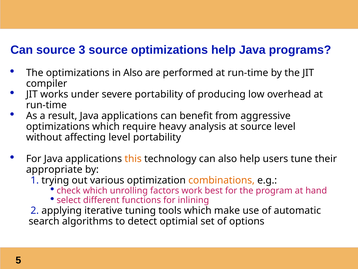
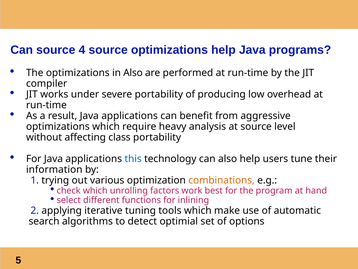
3: 3 -> 4
affecting level: level -> class
this colour: orange -> blue
appropriate: appropriate -> information
